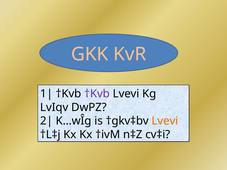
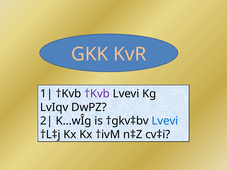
Lvevi at (165, 121) colour: orange -> blue
